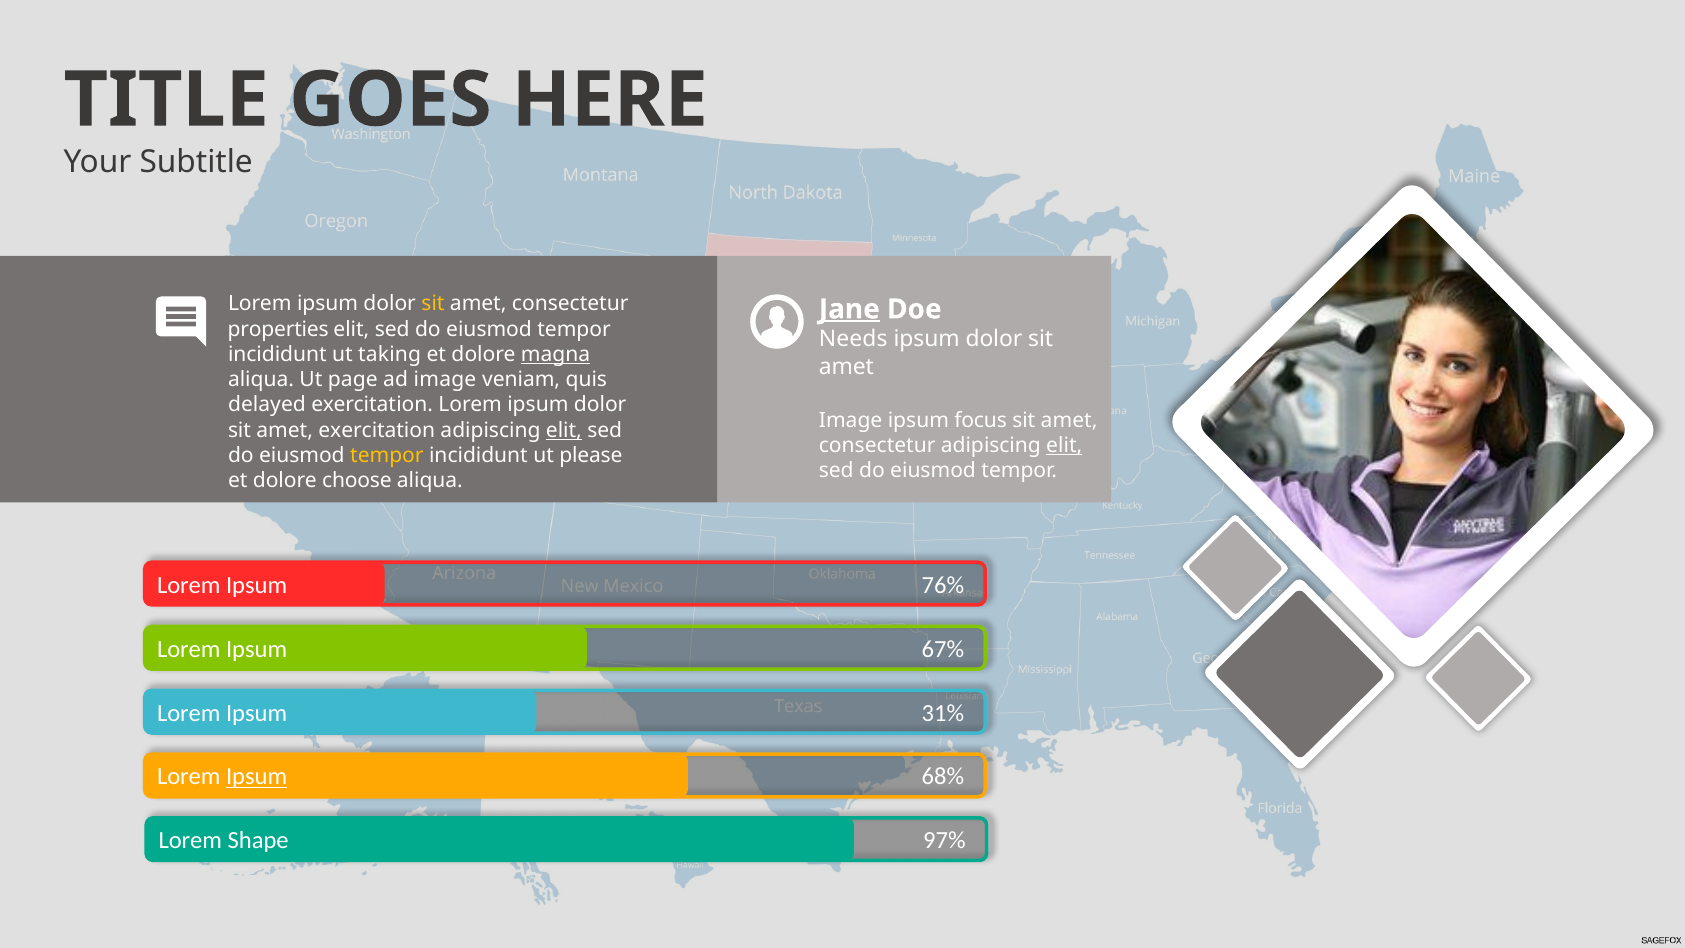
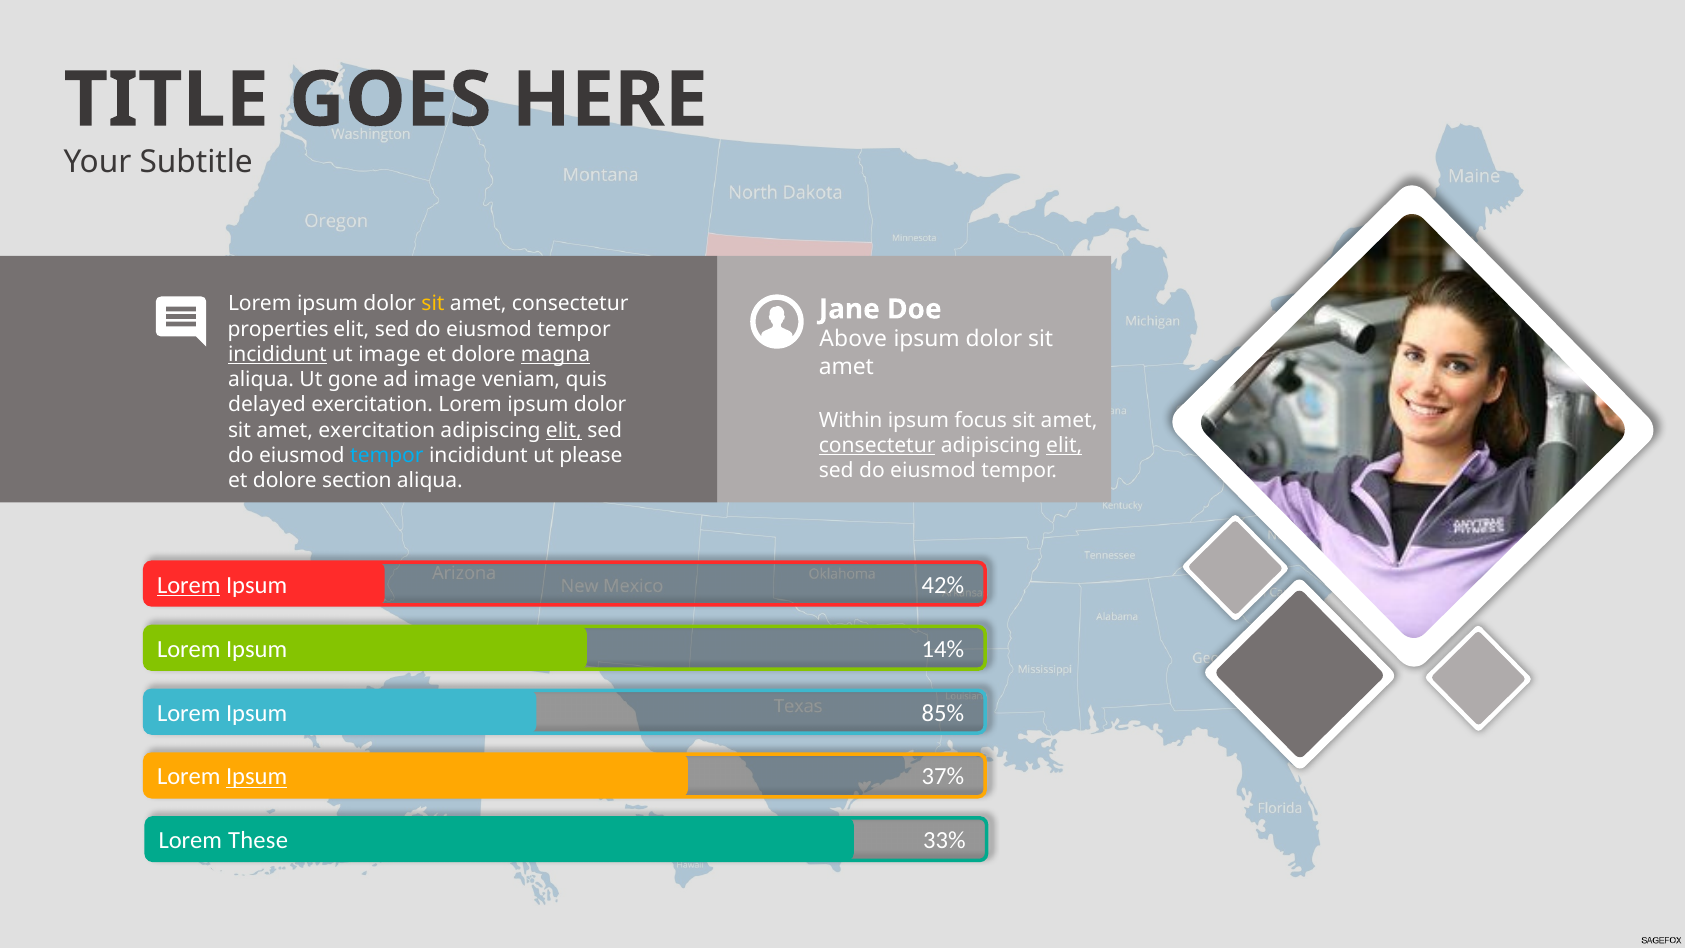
Jane underline: present -> none
Needs: Needs -> Above
incididunt at (277, 354) underline: none -> present
ut taking: taking -> image
page: page -> gone
Image at (851, 420): Image -> Within
consectetur at (877, 446) underline: none -> present
tempor at (387, 456) colour: yellow -> light blue
choose: choose -> section
Lorem at (189, 585) underline: none -> present
76%: 76% -> 42%
67%: 67% -> 14%
31%: 31% -> 85%
68%: 68% -> 37%
Shape: Shape -> These
97%: 97% -> 33%
